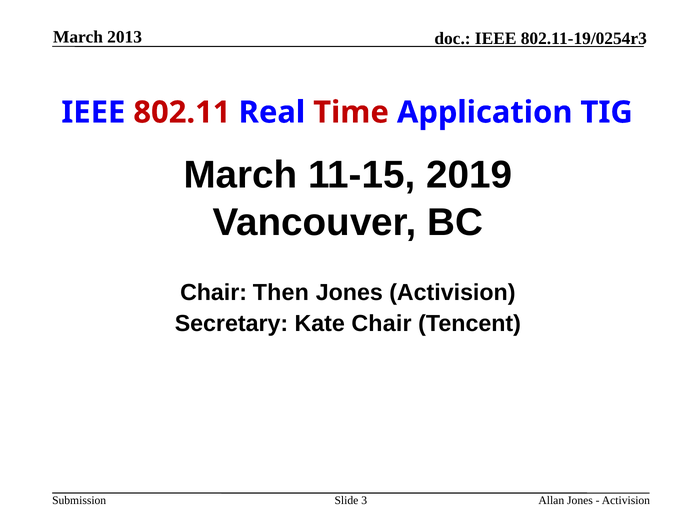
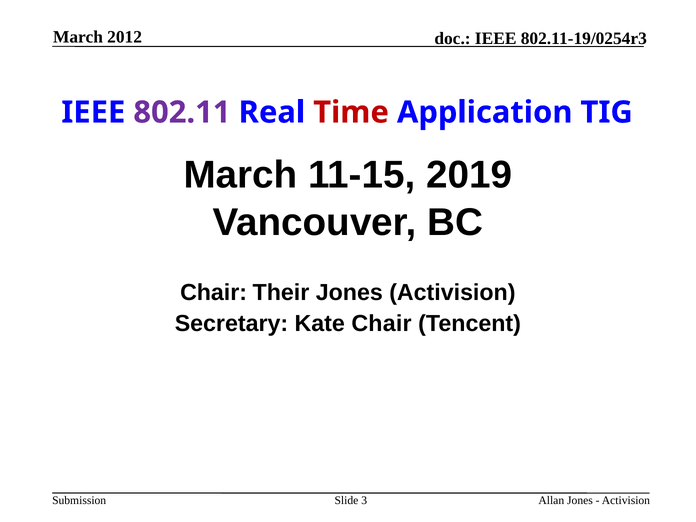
2013: 2013 -> 2012
802.11 colour: red -> purple
Then: Then -> Their
